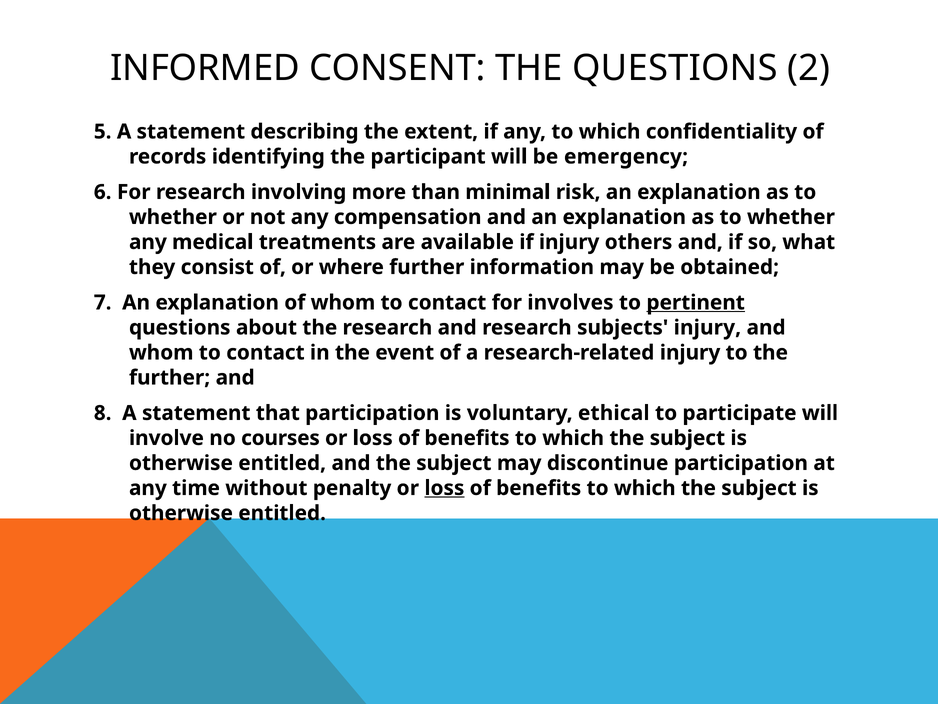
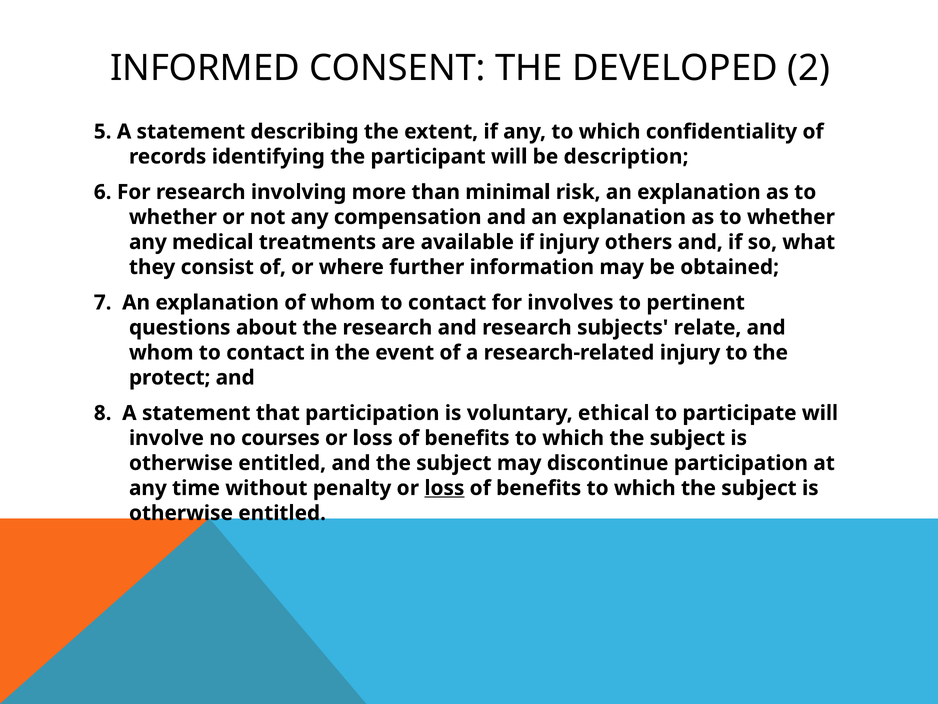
THE QUESTIONS: QUESTIONS -> DEVELOPED
emergency: emergency -> description
pertinent underline: present -> none
subjects injury: injury -> relate
further at (170, 377): further -> protect
